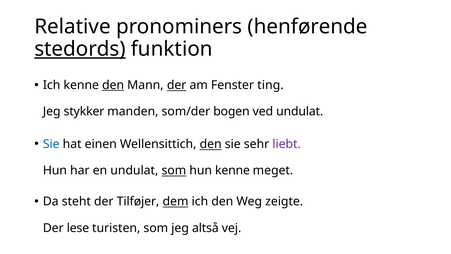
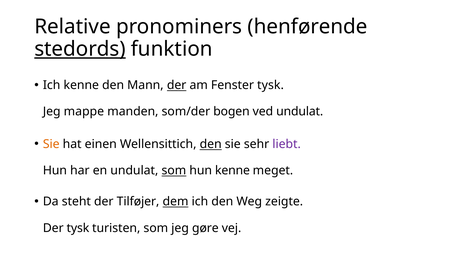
den at (113, 85) underline: present -> none
Fenster ting: ting -> tysk
stykker: stykker -> mappe
Sie at (51, 144) colour: blue -> orange
Der lese: lese -> tysk
altså: altså -> gøre
